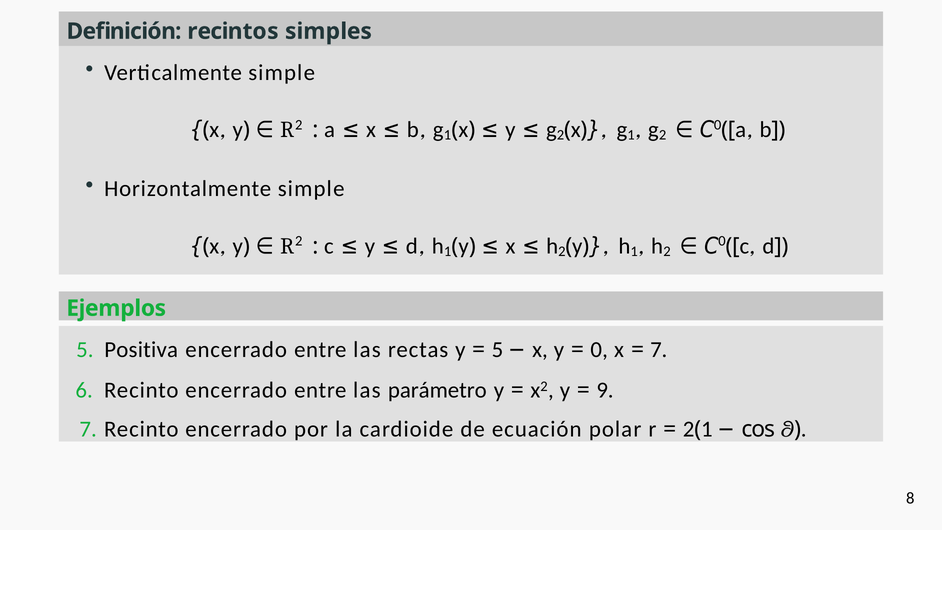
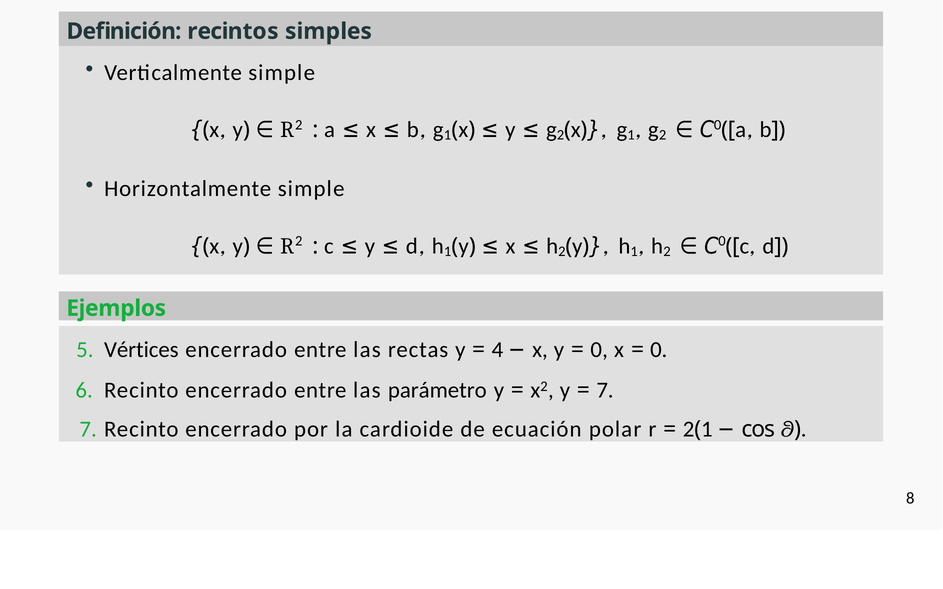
Positiva: Positiva -> Vértices
5 at (497, 350): 5 -> 4
7 at (659, 350): 7 -> 0
9 at (605, 390): 9 -> 7
